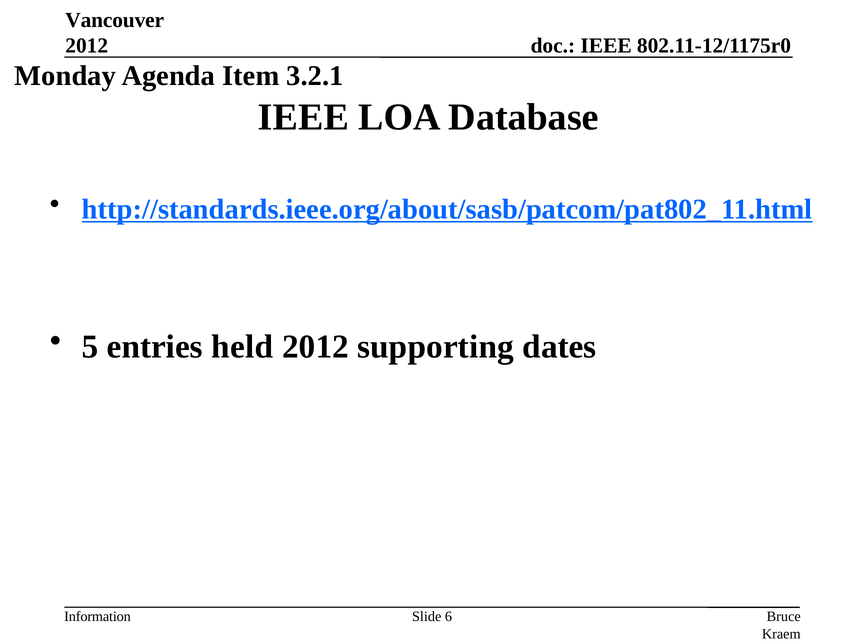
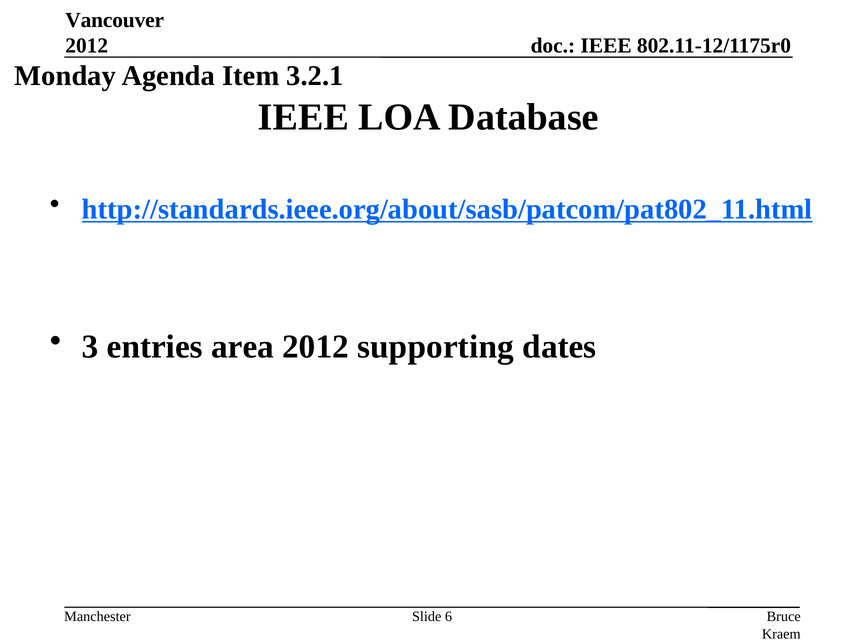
5: 5 -> 3
held: held -> area
Information: Information -> Manchester
